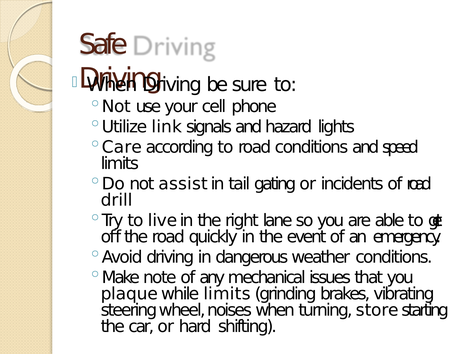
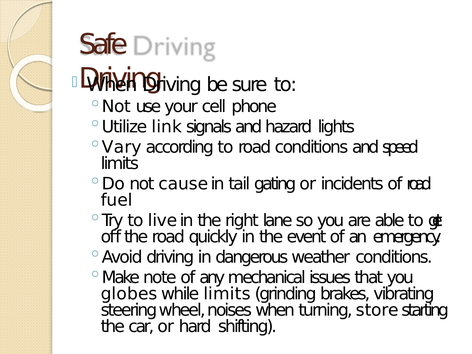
Care: Care -> Vary
assist: assist -> cause
drill: drill -> fuel
plaque: plaque -> globes
